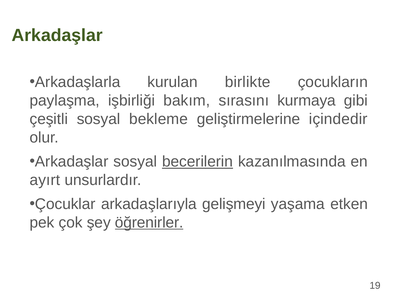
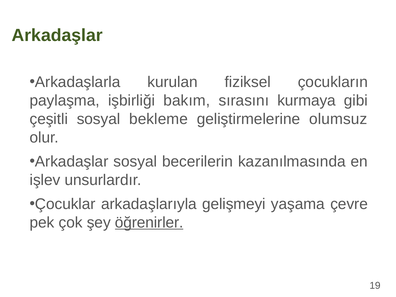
birlikte: birlikte -> fiziksel
içindedir: içindedir -> olumsuz
becerilerin underline: present -> none
ayırt: ayırt -> işlev
etken: etken -> çevre
